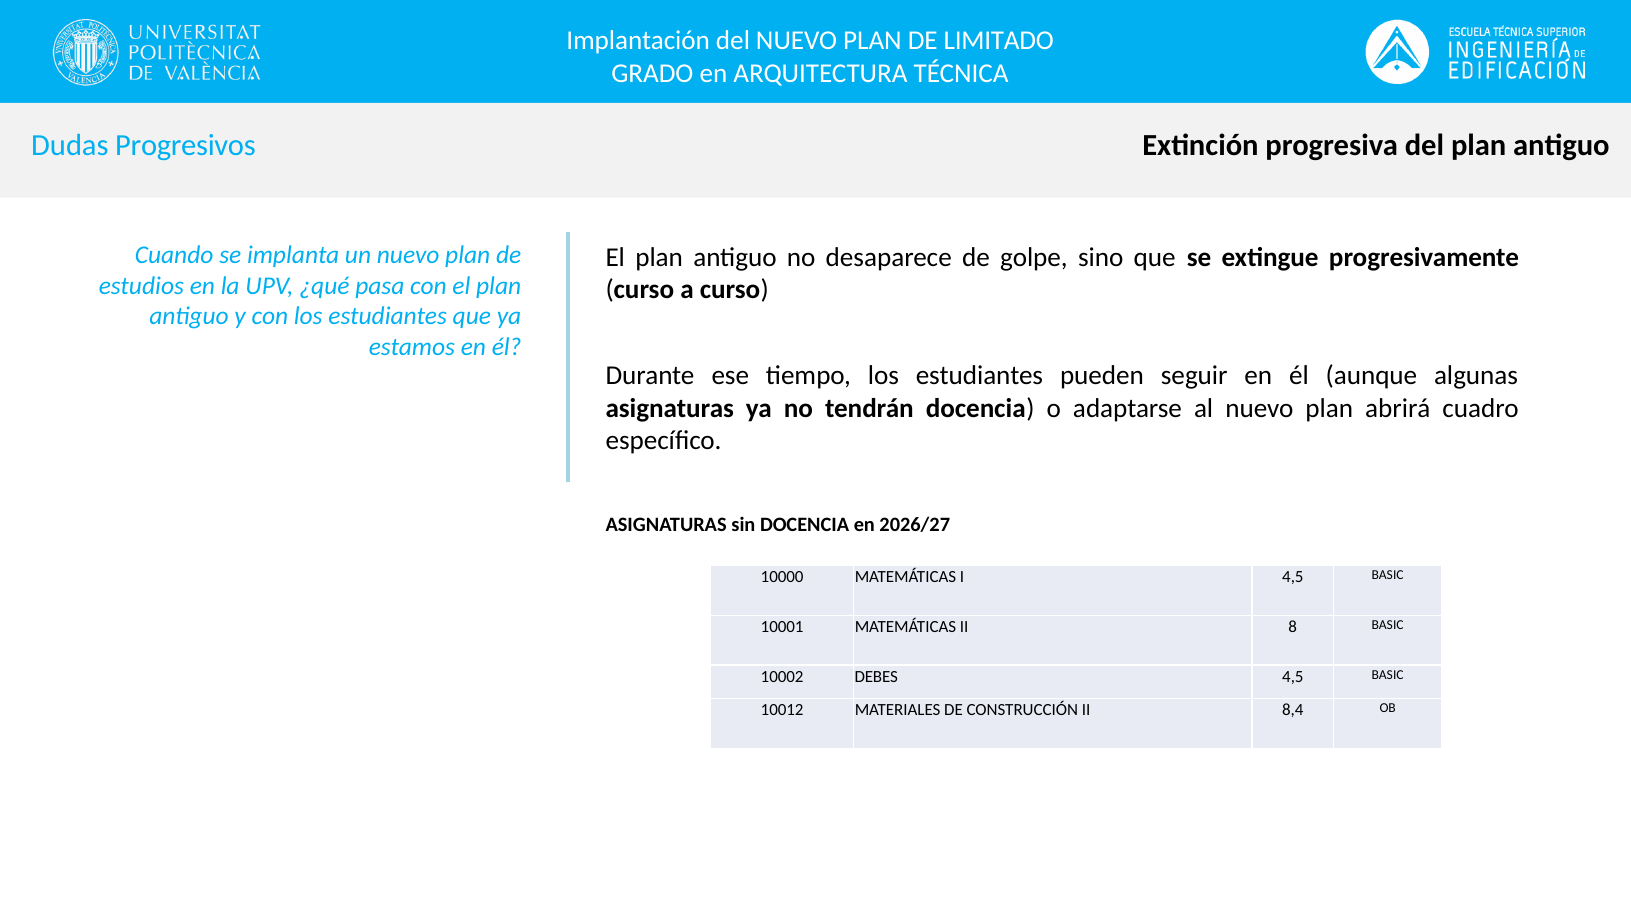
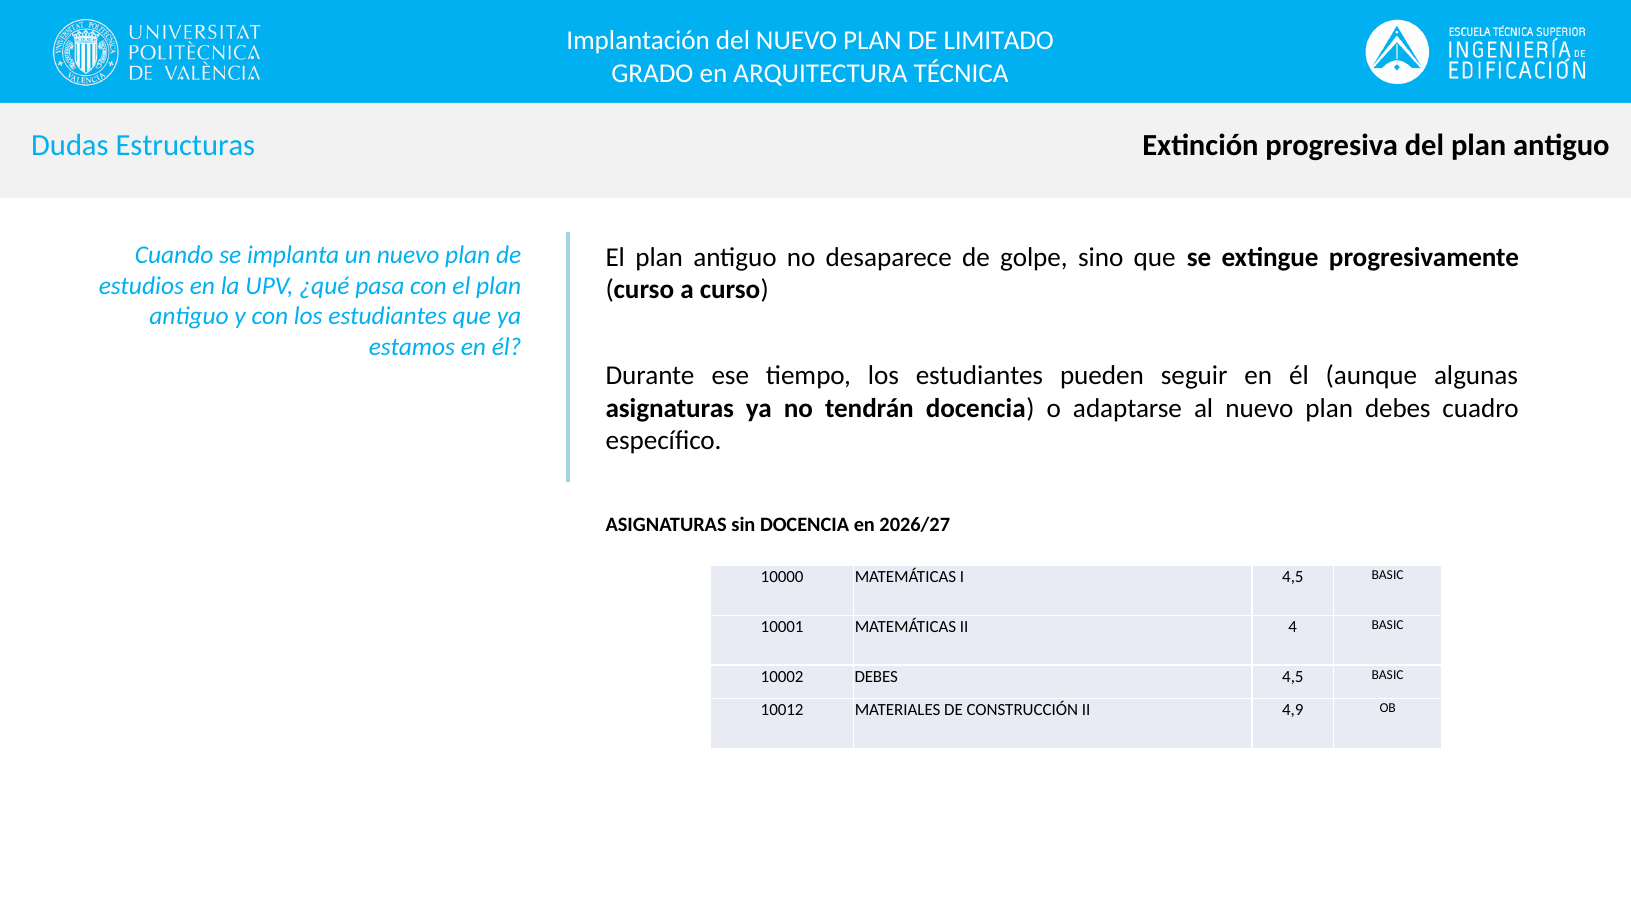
Progresivos: Progresivos -> Estructuras
plan abrirá: abrirá -> debes
8: 8 -> 4
8,4: 8,4 -> 4,9
